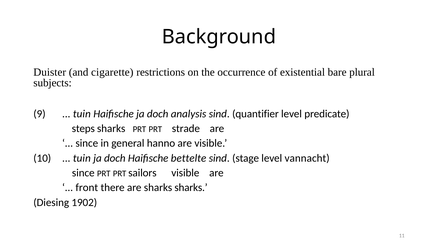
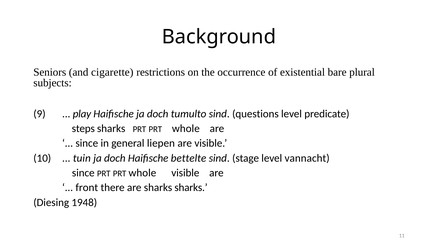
Duister: Duister -> Seniors
tuin at (82, 113): tuin -> play
analysis: analysis -> tumulto
quantifier: quantifier -> questions
sharks PRT PRT strade: strade -> whole
hanno: hanno -> liepen
since PRT PRT sailors: sailors -> whole
1902: 1902 -> 1948
